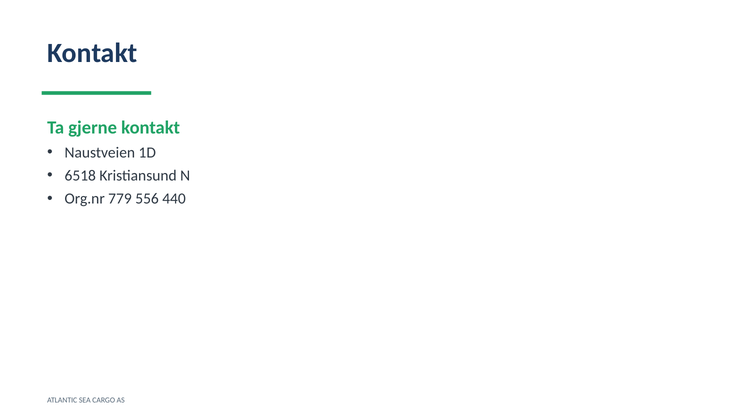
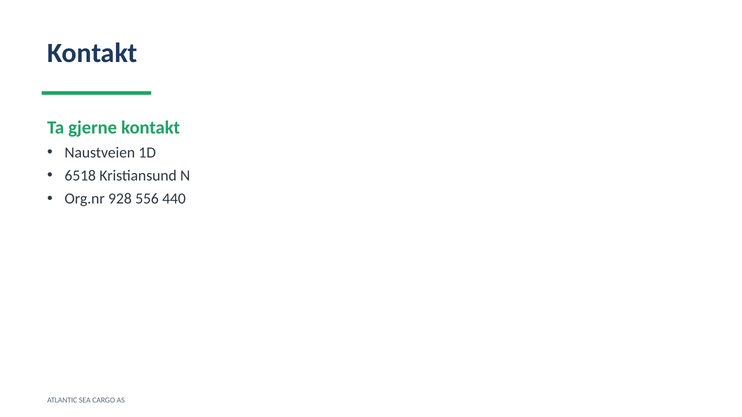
779: 779 -> 928
